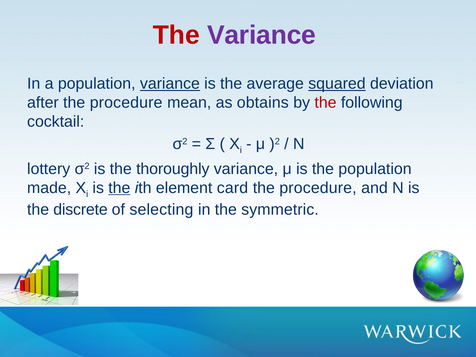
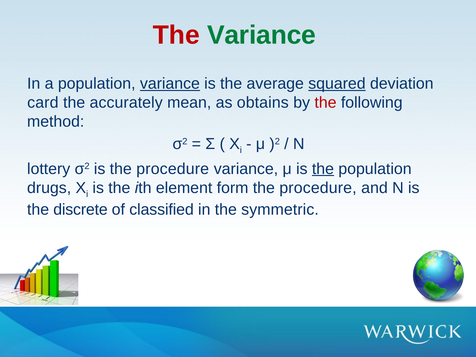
Variance at (261, 35) colour: purple -> green
after: after -> card
procedure at (126, 103): procedure -> accurately
cocktail: cocktail -> method
is the thoroughly: thoroughly -> procedure
the at (323, 169) underline: none -> present
made: made -> drugs
the at (119, 188) underline: present -> none
card: card -> form
selecting: selecting -> classified
